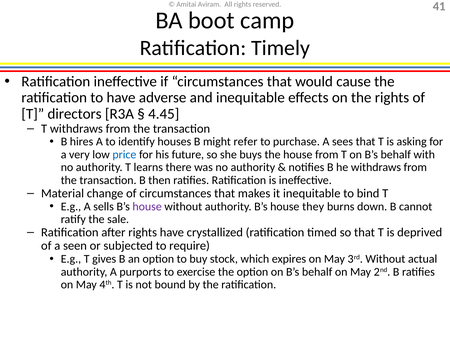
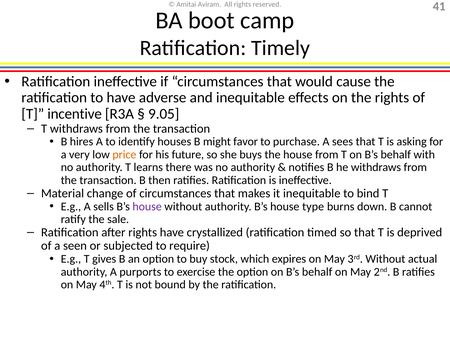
directors: directors -> incentive
4.45: 4.45 -> 9.05
refer: refer -> favor
price colour: blue -> orange
they: they -> type
